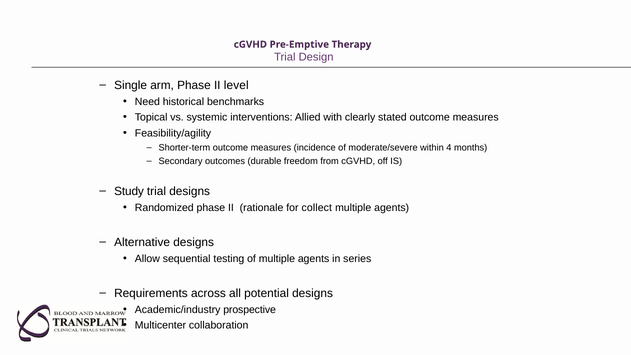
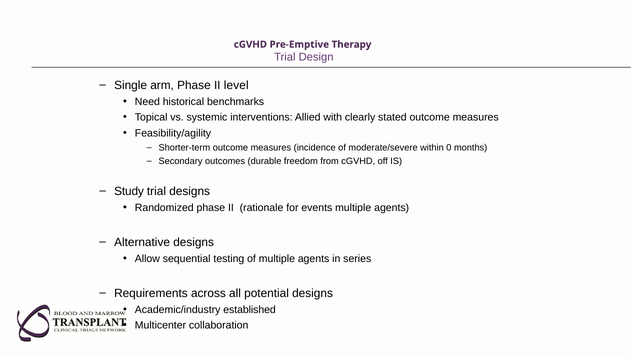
4: 4 -> 0
collect: collect -> events
prospective: prospective -> established
